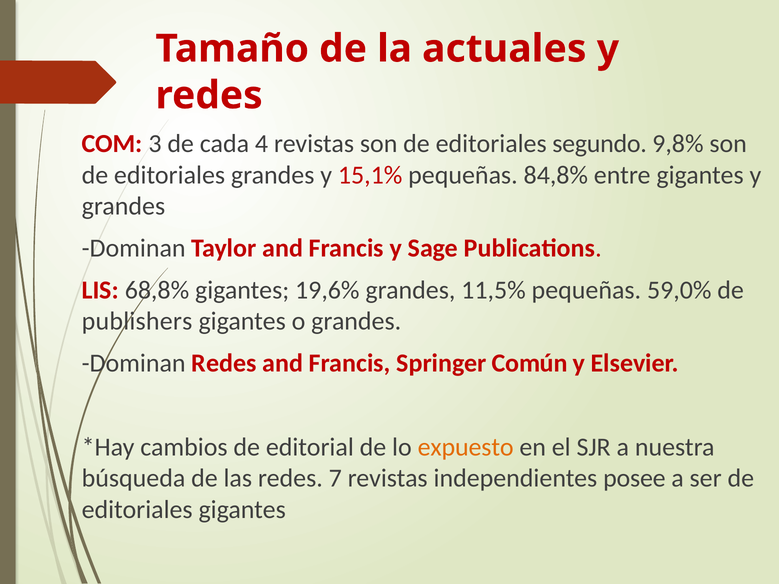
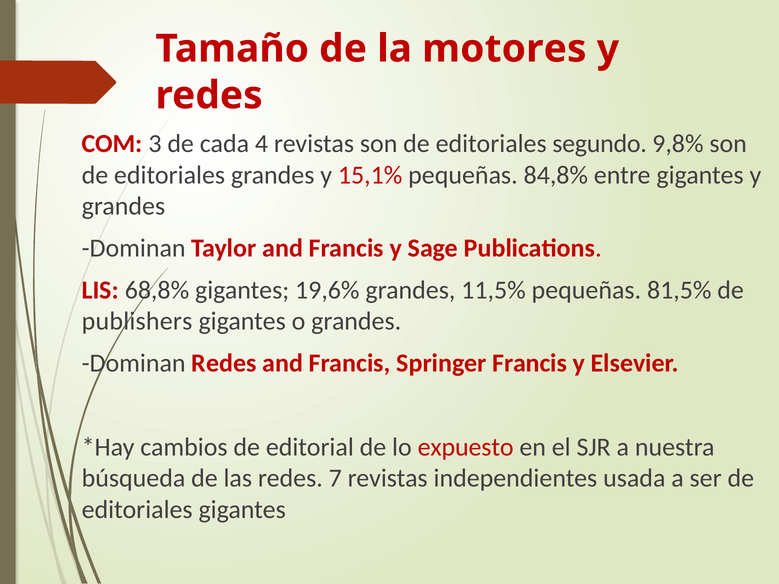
actuales: actuales -> motores
59,0%: 59,0% -> 81,5%
Springer Común: Común -> Francis
expuesto colour: orange -> red
posee: posee -> usada
